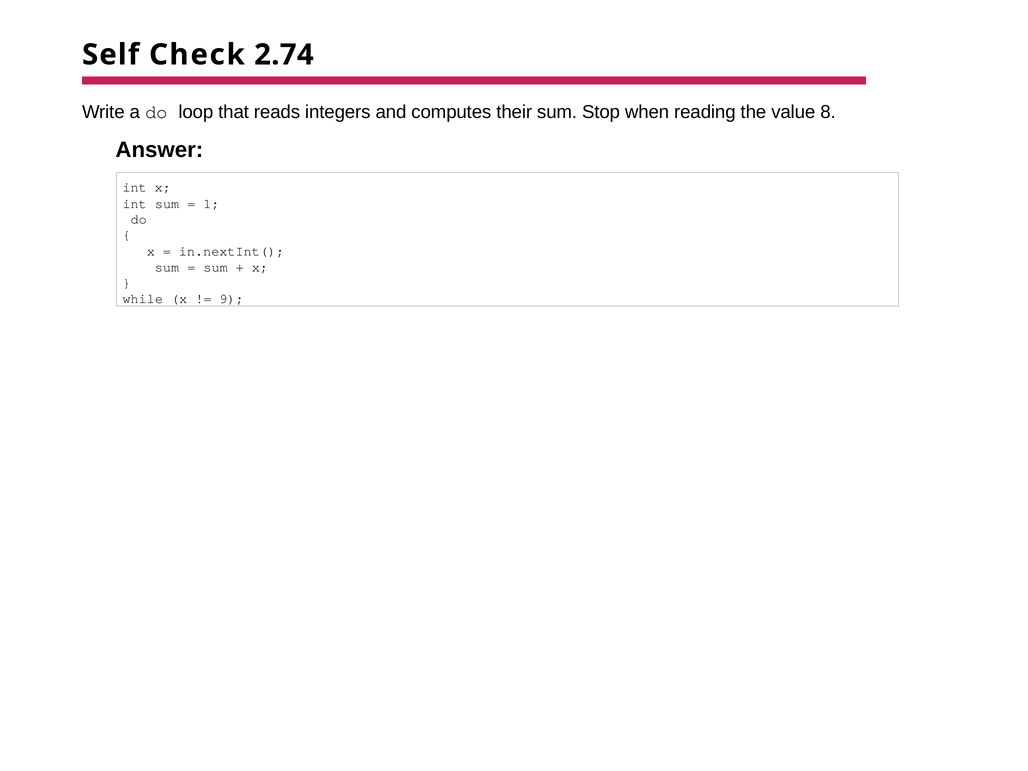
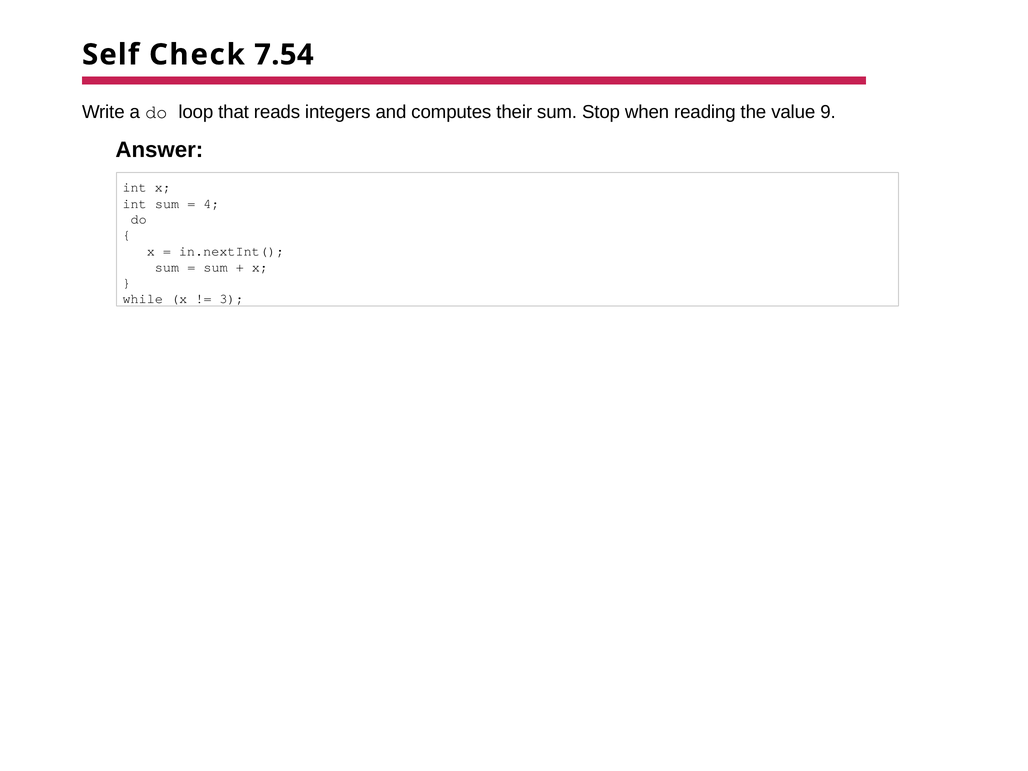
2.74: 2.74 -> 7.54
8: 8 -> 9
1: 1 -> 4
9: 9 -> 3
